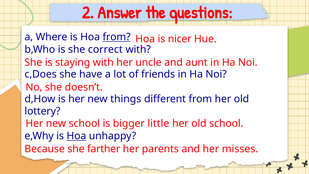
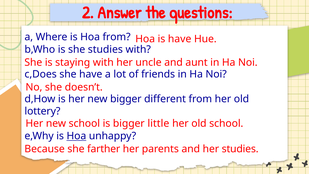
from at (117, 37) underline: present -> none
is nicer: nicer -> have
she correct: correct -> studies
new things: things -> bigger
her misses: misses -> studies
